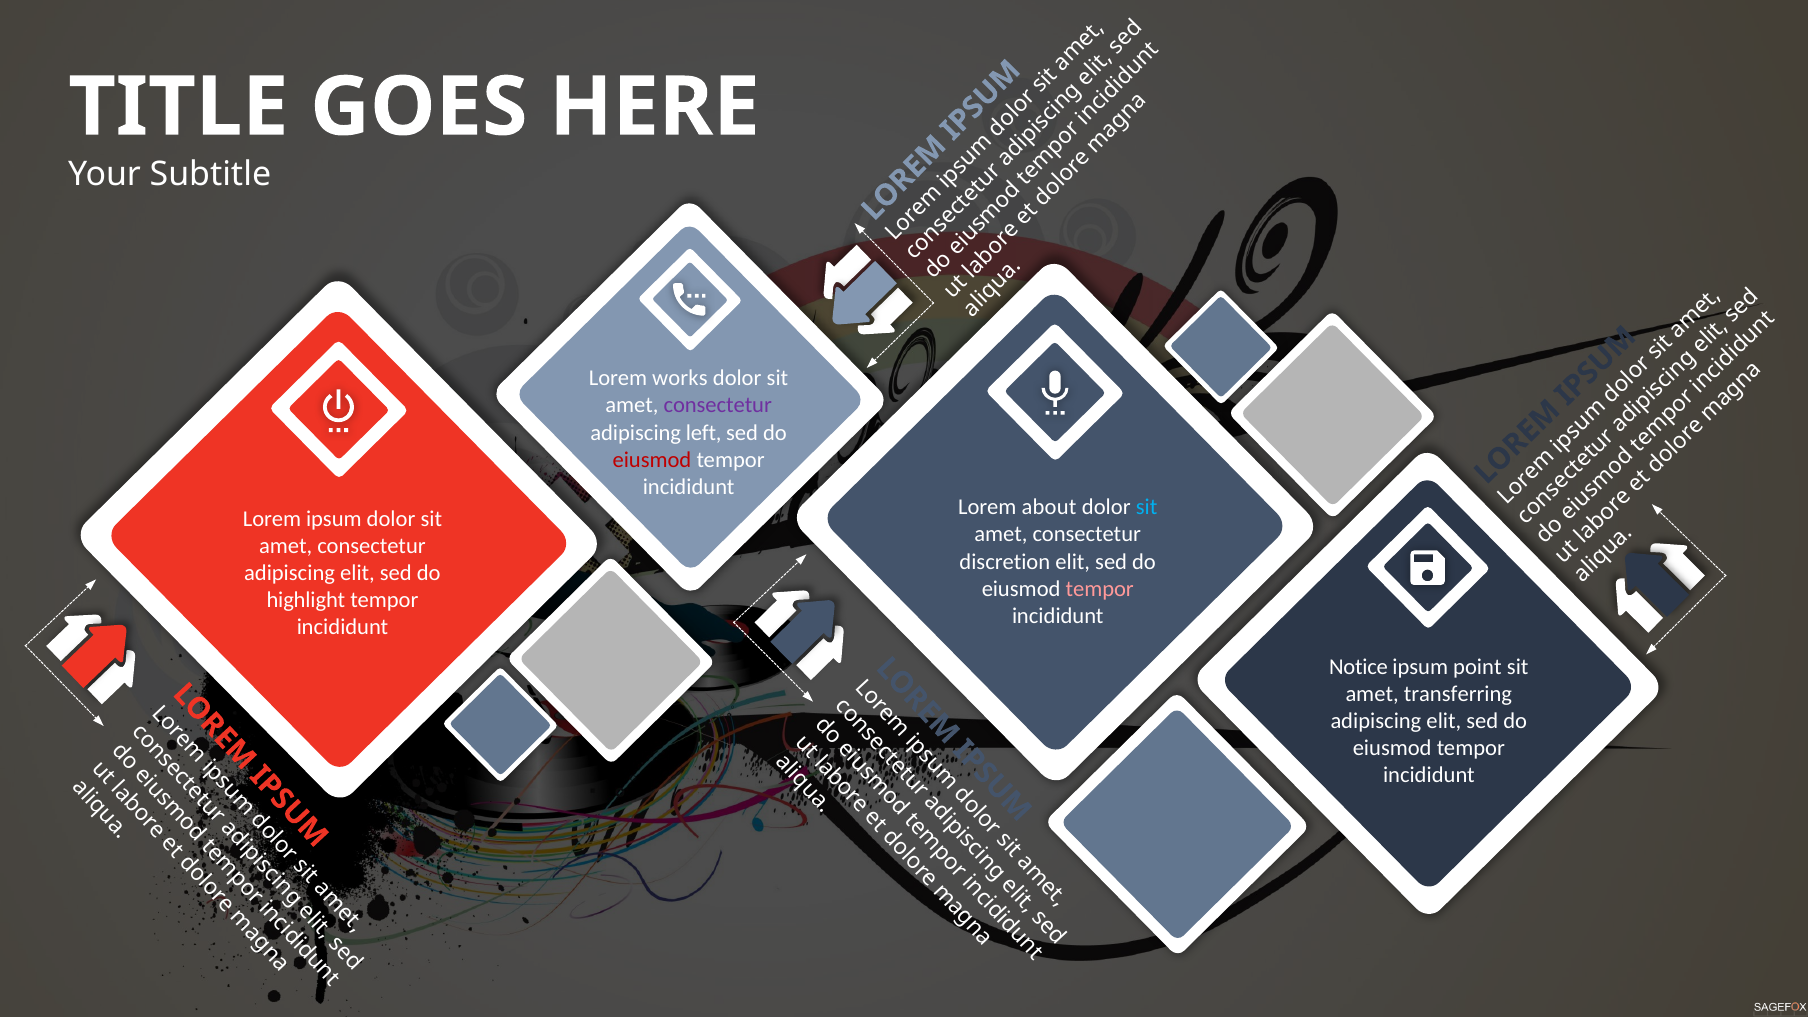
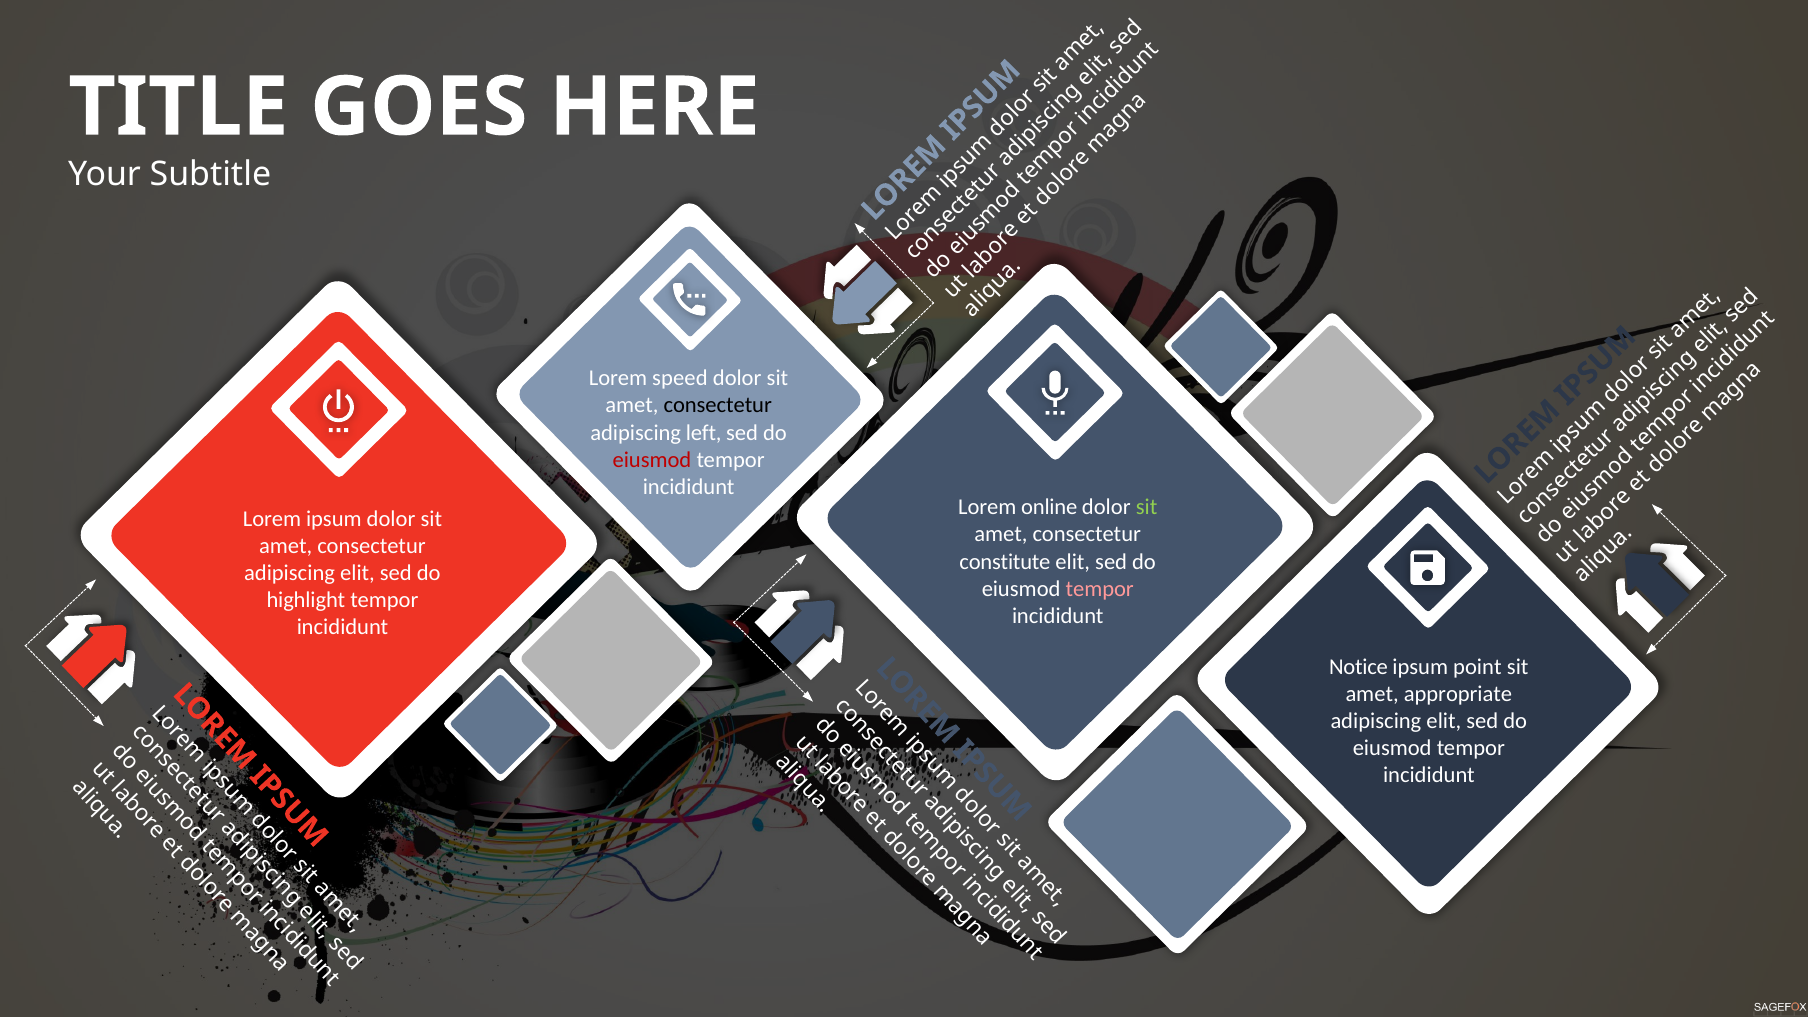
works: works -> speed
consectetur at (718, 405) colour: purple -> black
about: about -> online
sit at (1147, 507) colour: light blue -> light green
discretion: discretion -> constitute
transferring: transferring -> appropriate
